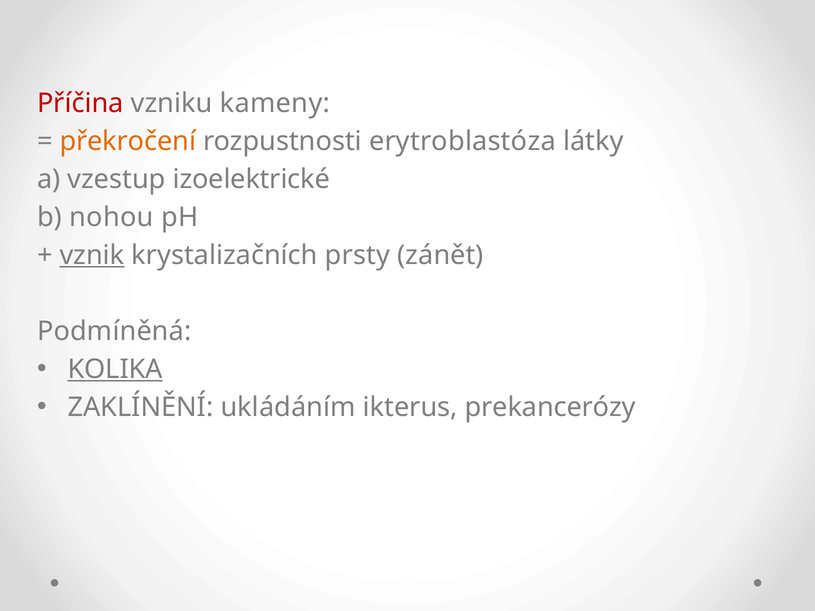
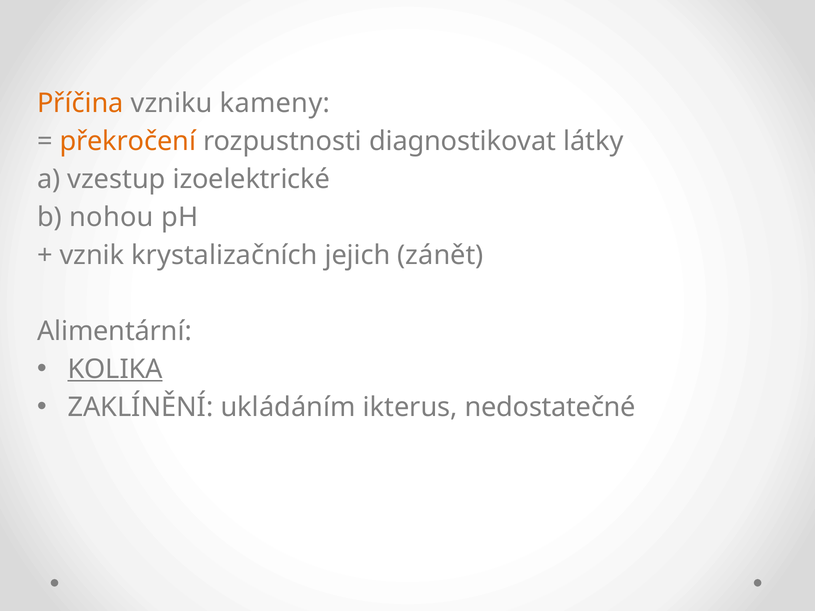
Příčina colour: red -> orange
erytroblastóza: erytroblastóza -> diagnostikovat
vznik underline: present -> none
prsty: prsty -> jejich
Podmíněná: Podmíněná -> Alimentární
prekancerózy: prekancerózy -> nedostatečné
